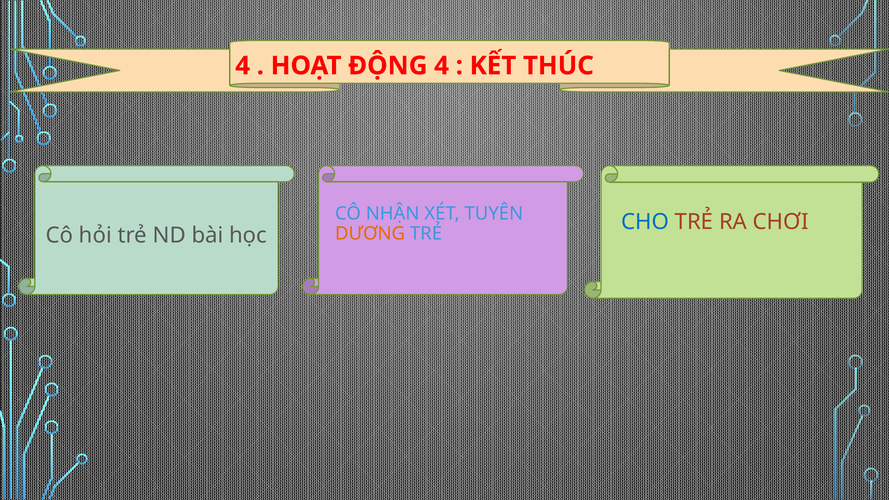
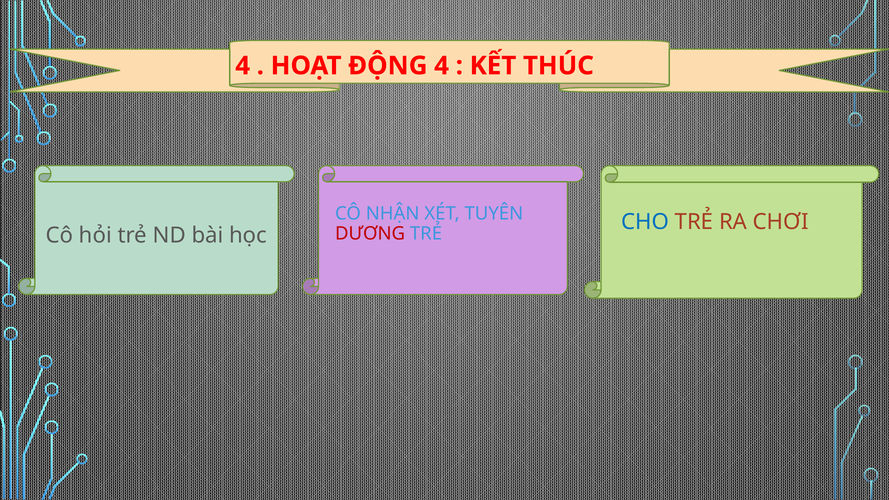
DƯƠNG colour: orange -> red
